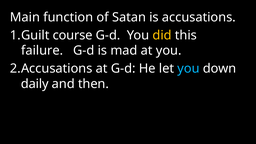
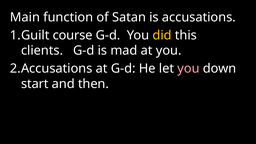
failure: failure -> clients
you at (188, 68) colour: light blue -> pink
daily: daily -> start
